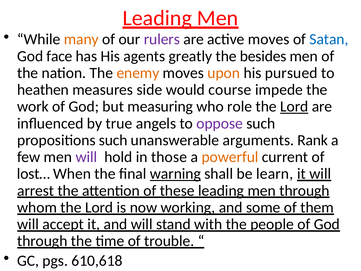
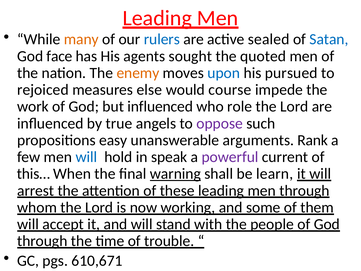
rulers colour: purple -> blue
active moves: moves -> sealed
greatly: greatly -> sought
besides: besides -> quoted
upon colour: orange -> blue
heathen: heathen -> rejoiced
side: side -> else
but measuring: measuring -> influenced
Lord at (294, 106) underline: present -> none
propositions such: such -> easy
will at (86, 157) colour: purple -> blue
those: those -> speak
powerful colour: orange -> purple
lost…: lost… -> this…
610,618: 610,618 -> 610,671
